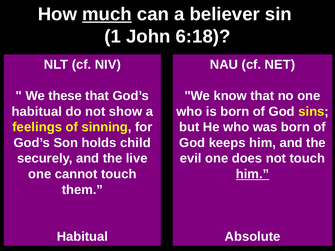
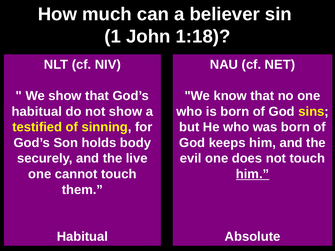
much underline: present -> none
6:18: 6:18 -> 1:18
We these: these -> show
feelings: feelings -> testified
child: child -> body
